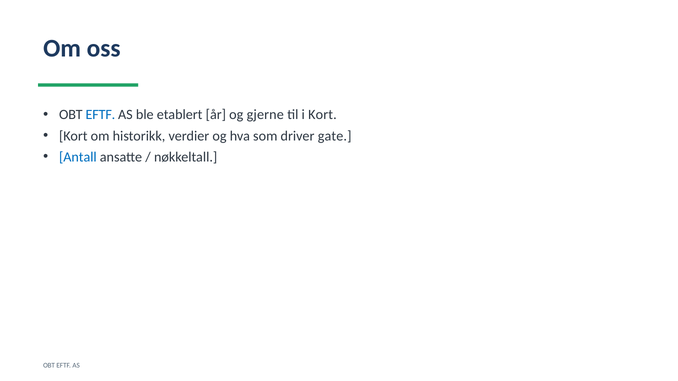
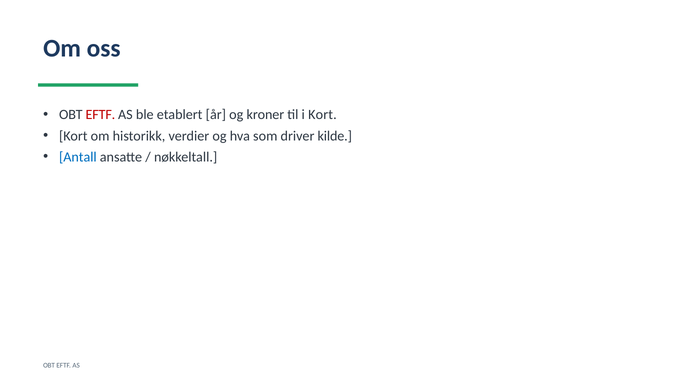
EFTF at (100, 115) colour: blue -> red
gjerne: gjerne -> kroner
gate: gate -> kilde
